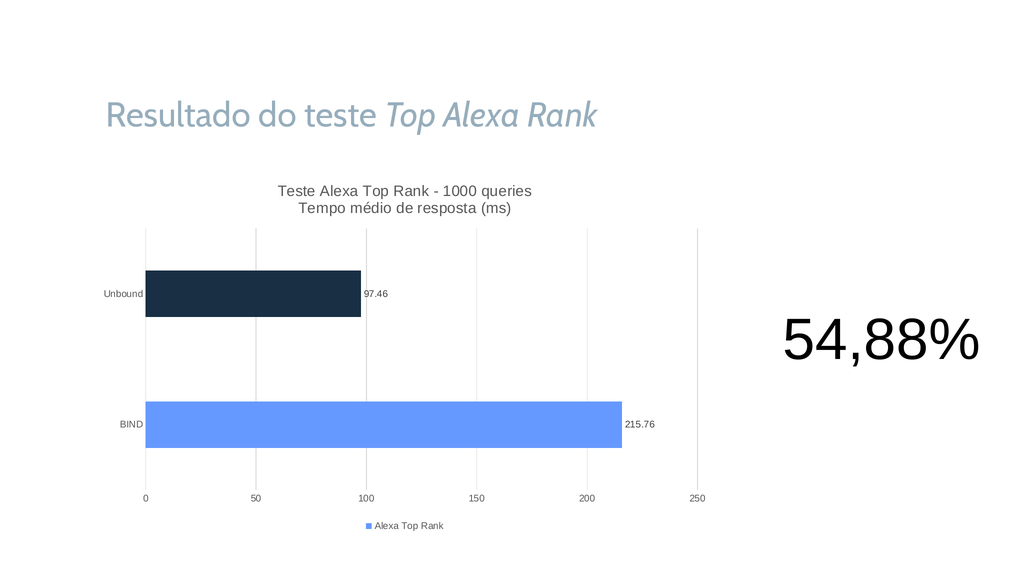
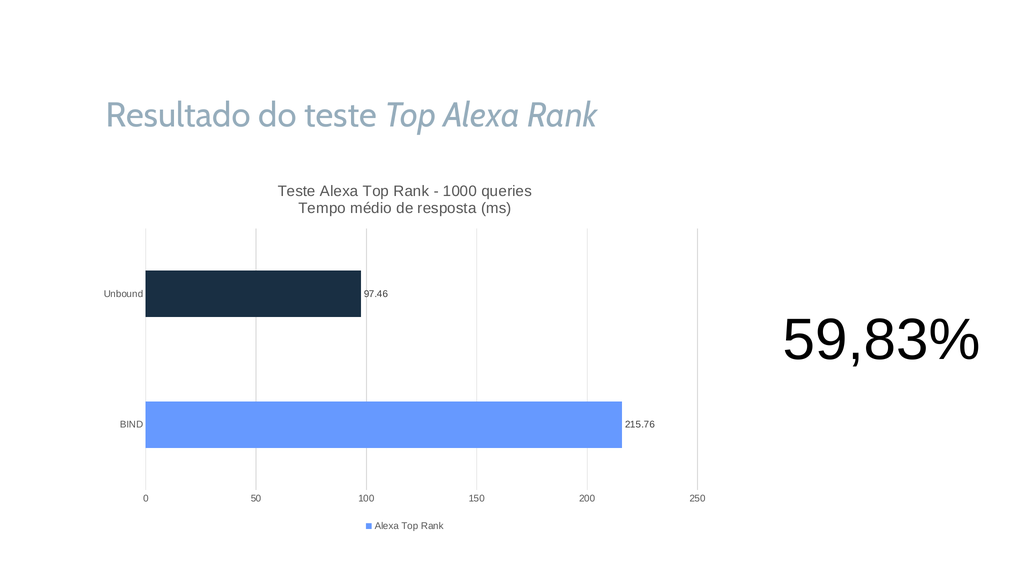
54,88%: 54,88% -> 59,83%
